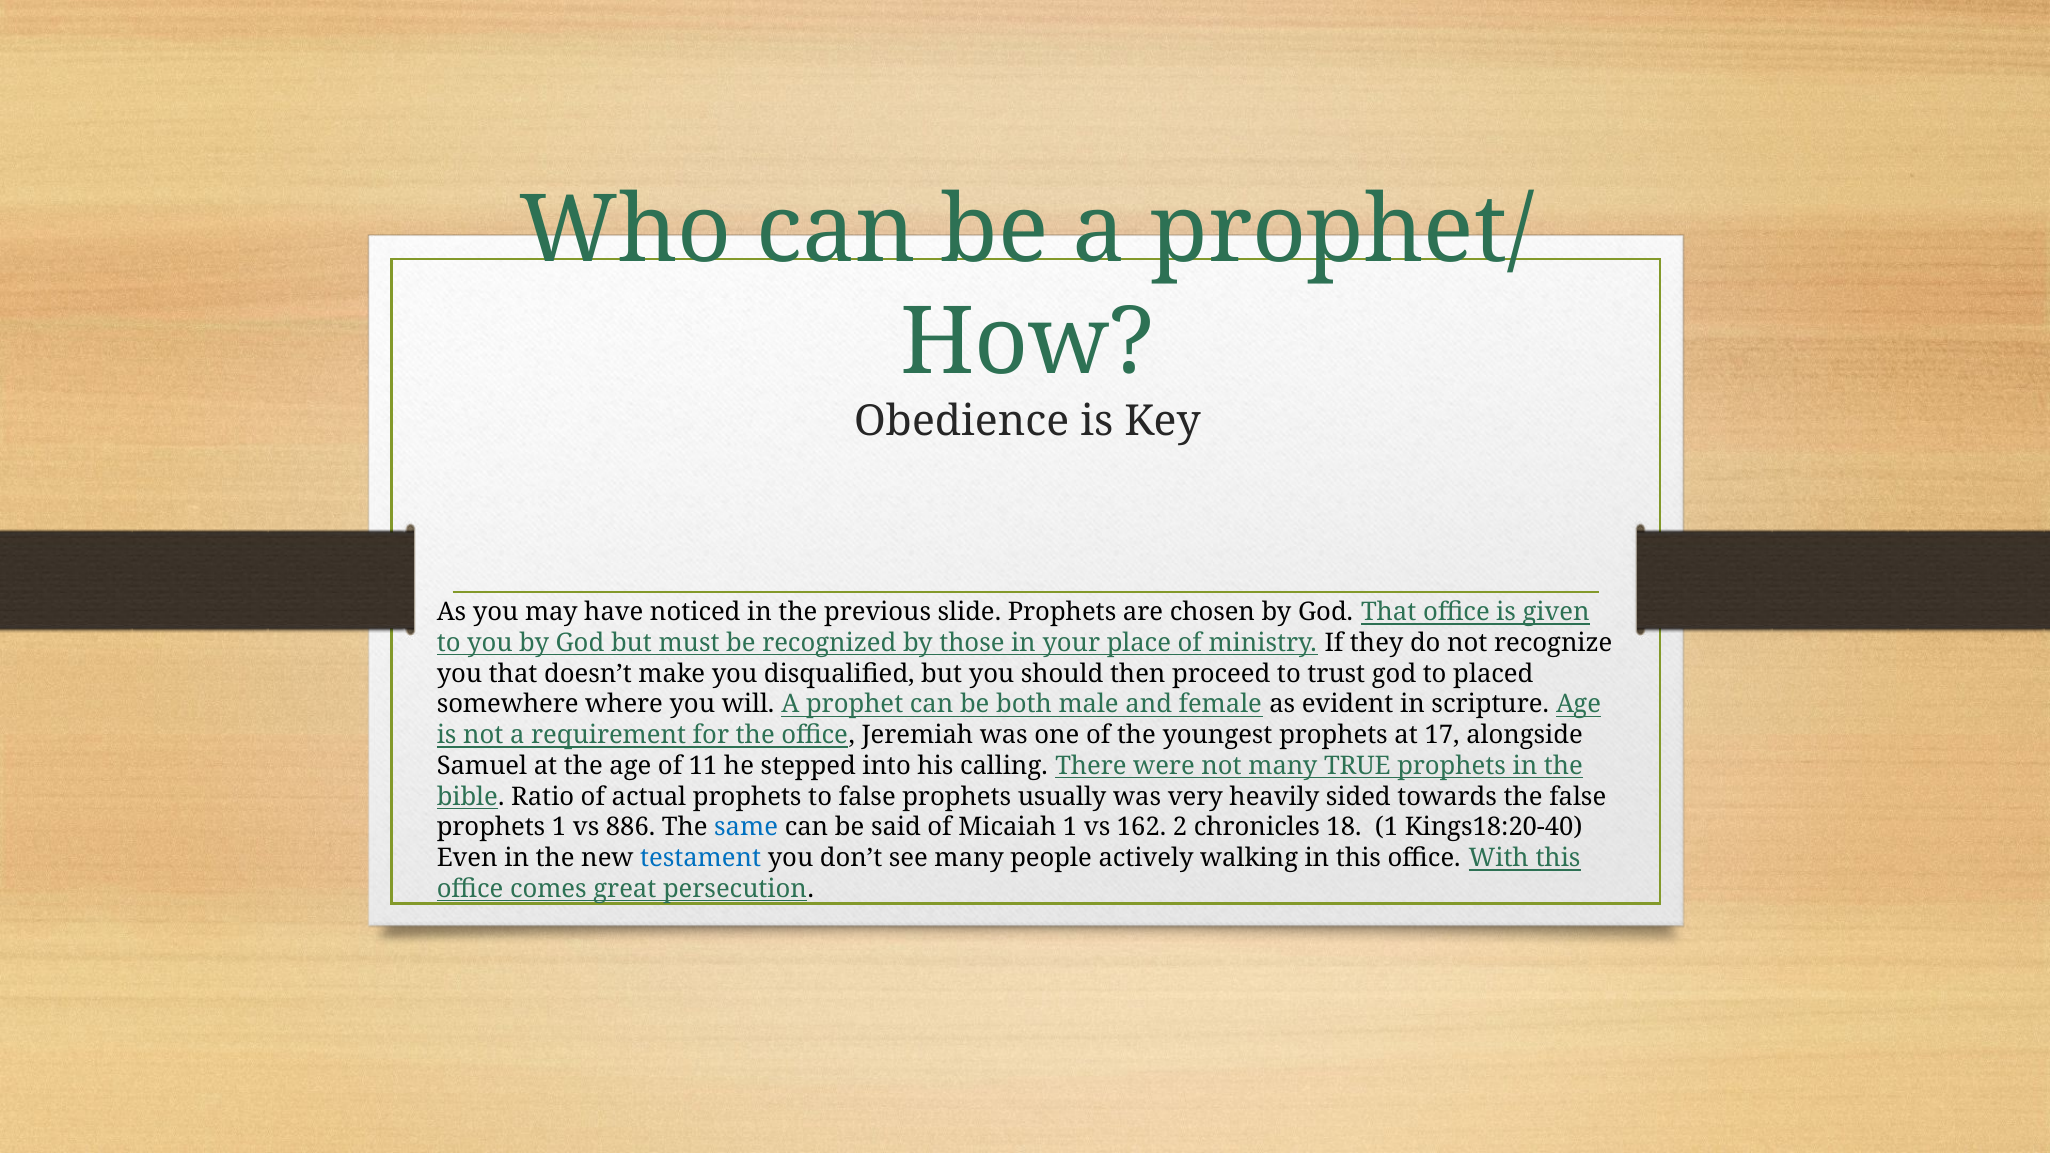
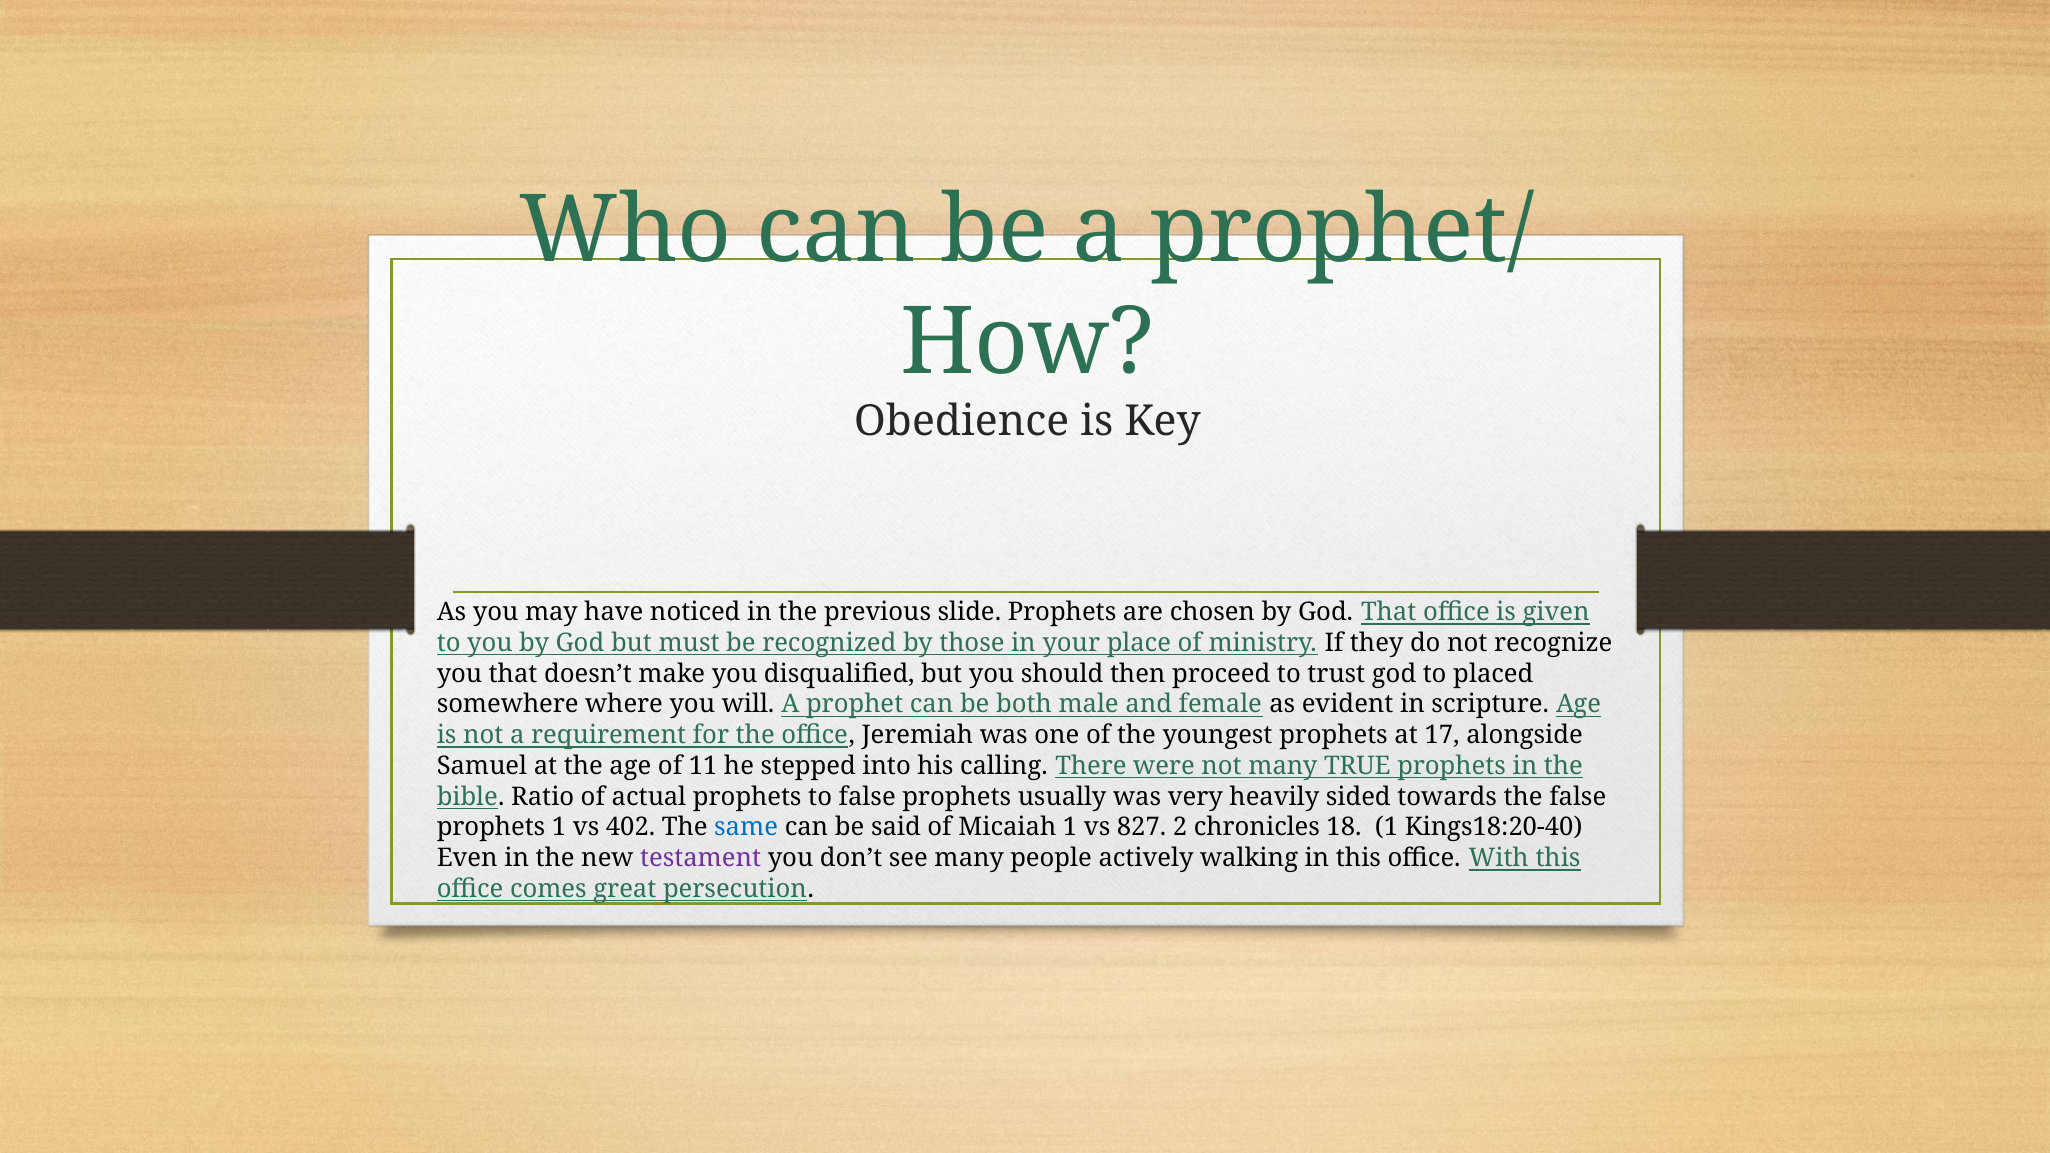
886: 886 -> 402
162: 162 -> 827
testament colour: blue -> purple
